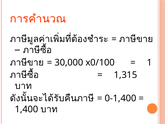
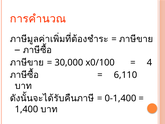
1: 1 -> 4
1,315: 1,315 -> 6,110
